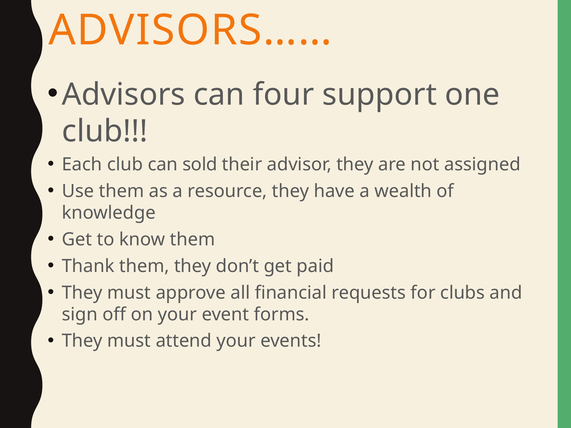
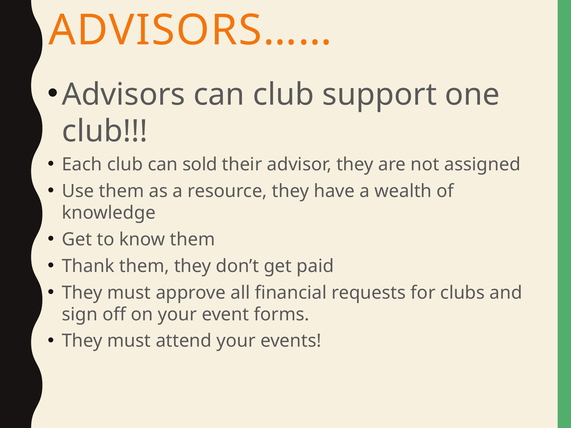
can four: four -> club
